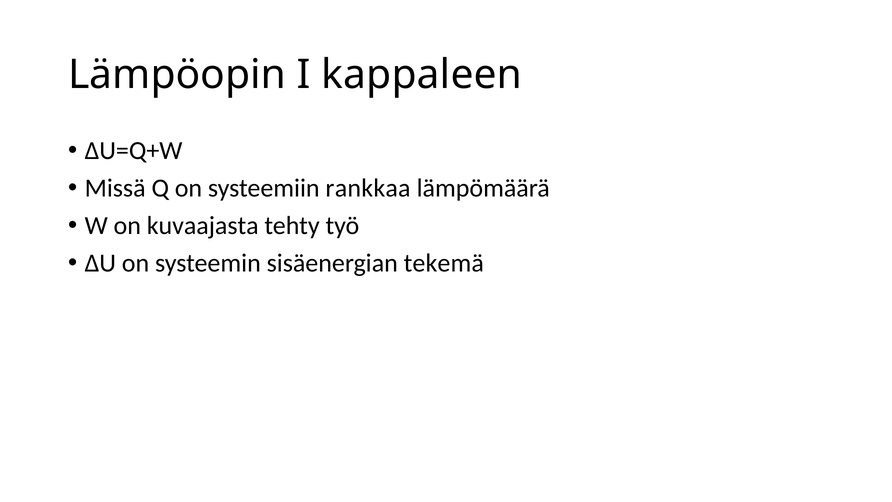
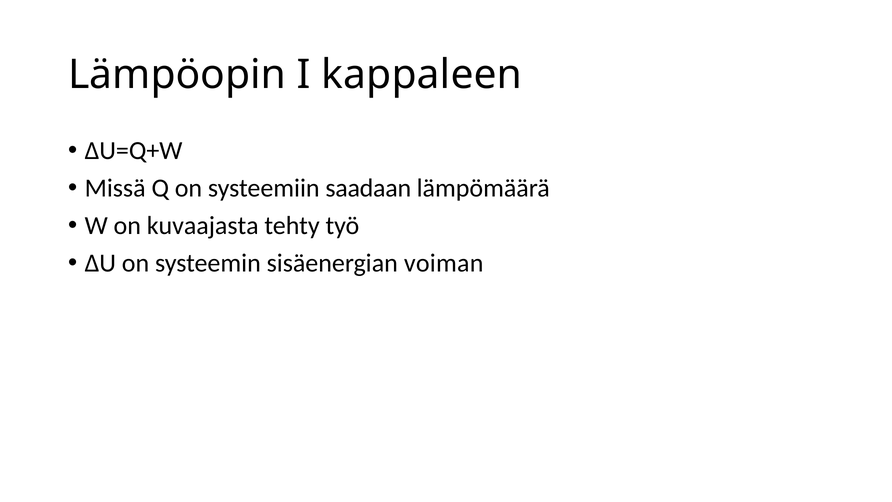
rankkaa: rankkaa -> saadaan
tekemä: tekemä -> voiman
